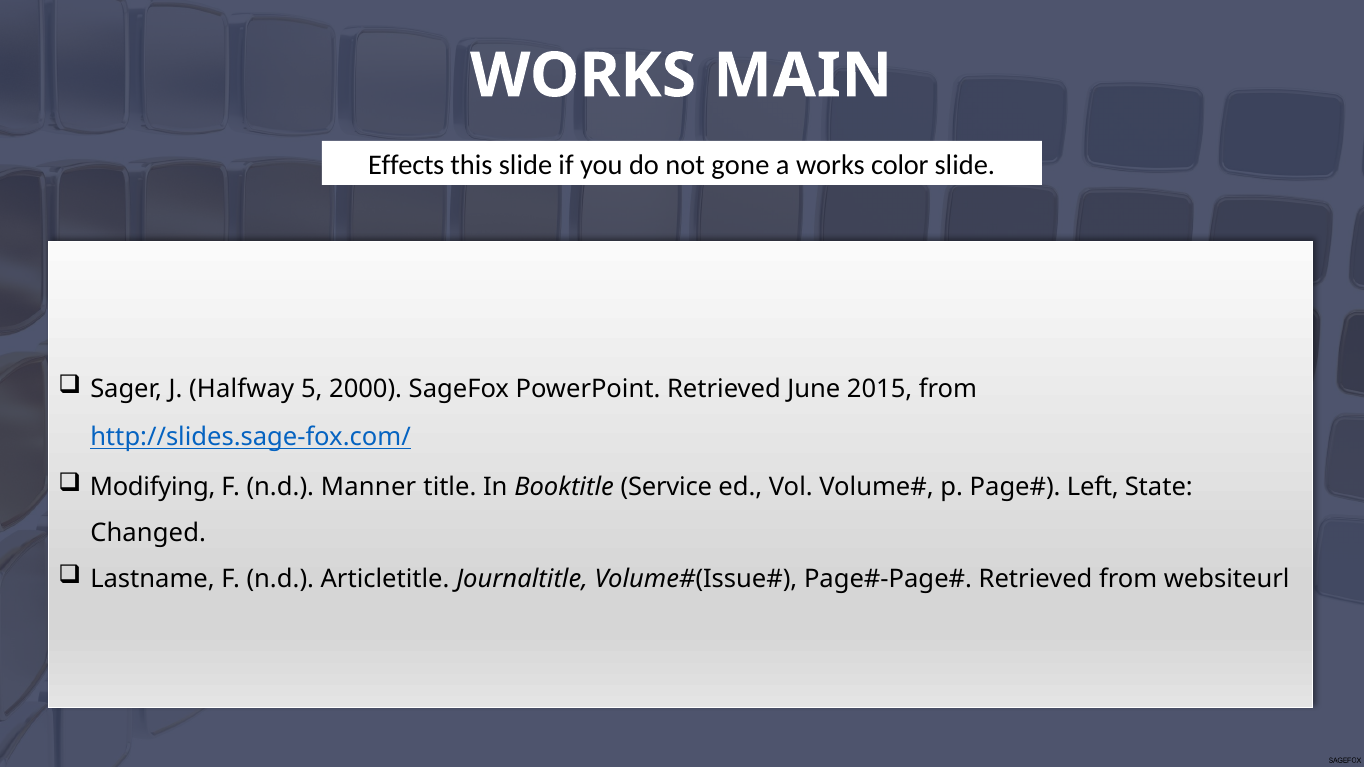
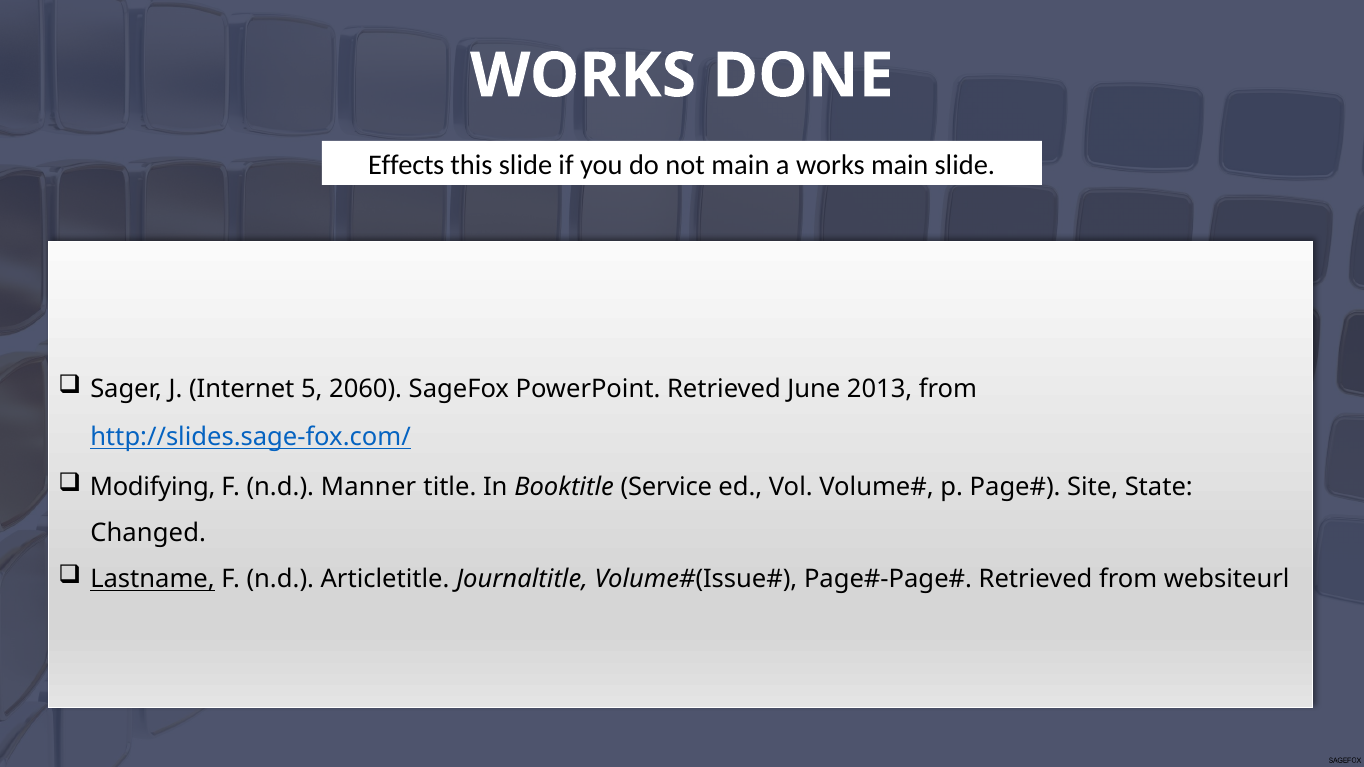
MAIN: MAIN -> DONE
not gone: gone -> main
works color: color -> main
Halfway: Halfway -> Internet
2000: 2000 -> 2060
2015: 2015 -> 2013
Left: Left -> Site
Lastname underline: none -> present
